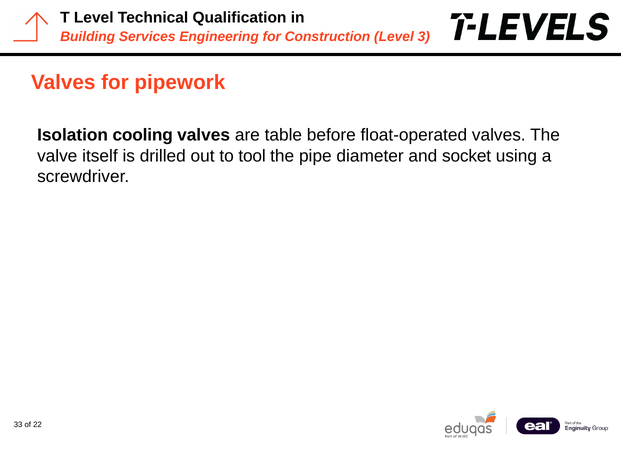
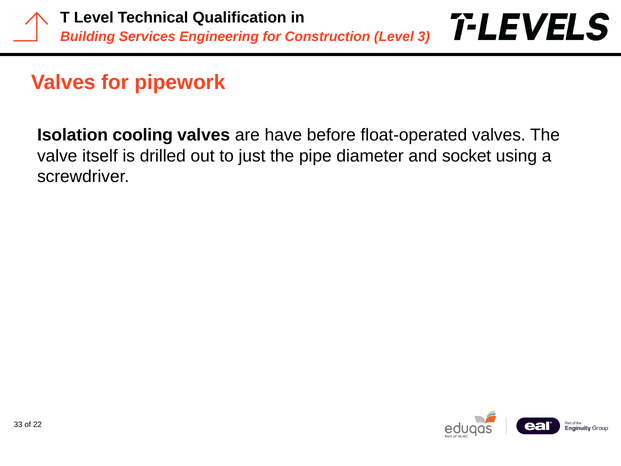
table: table -> have
tool: tool -> just
